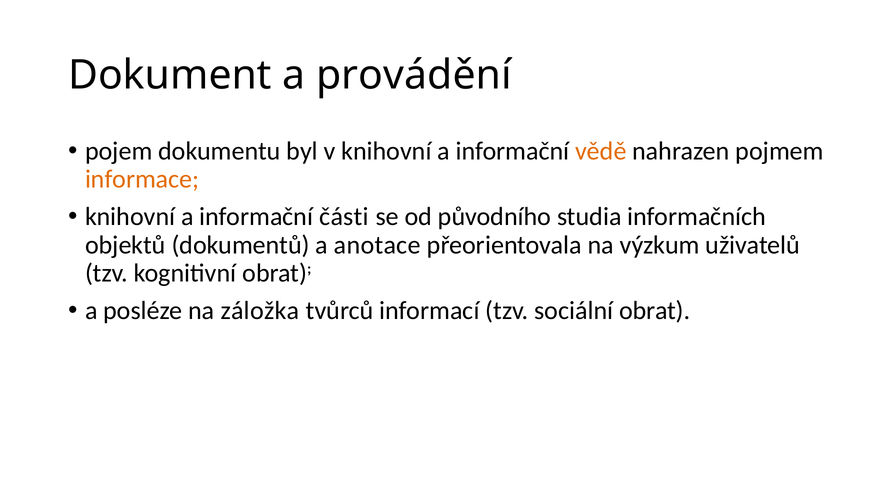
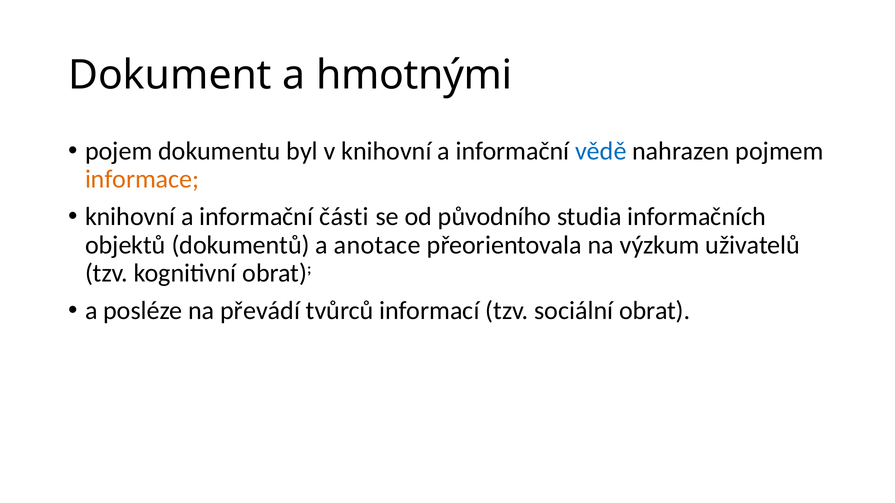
provádění: provádění -> hmotnými
vědě colour: orange -> blue
záložka: záložka -> převádí
